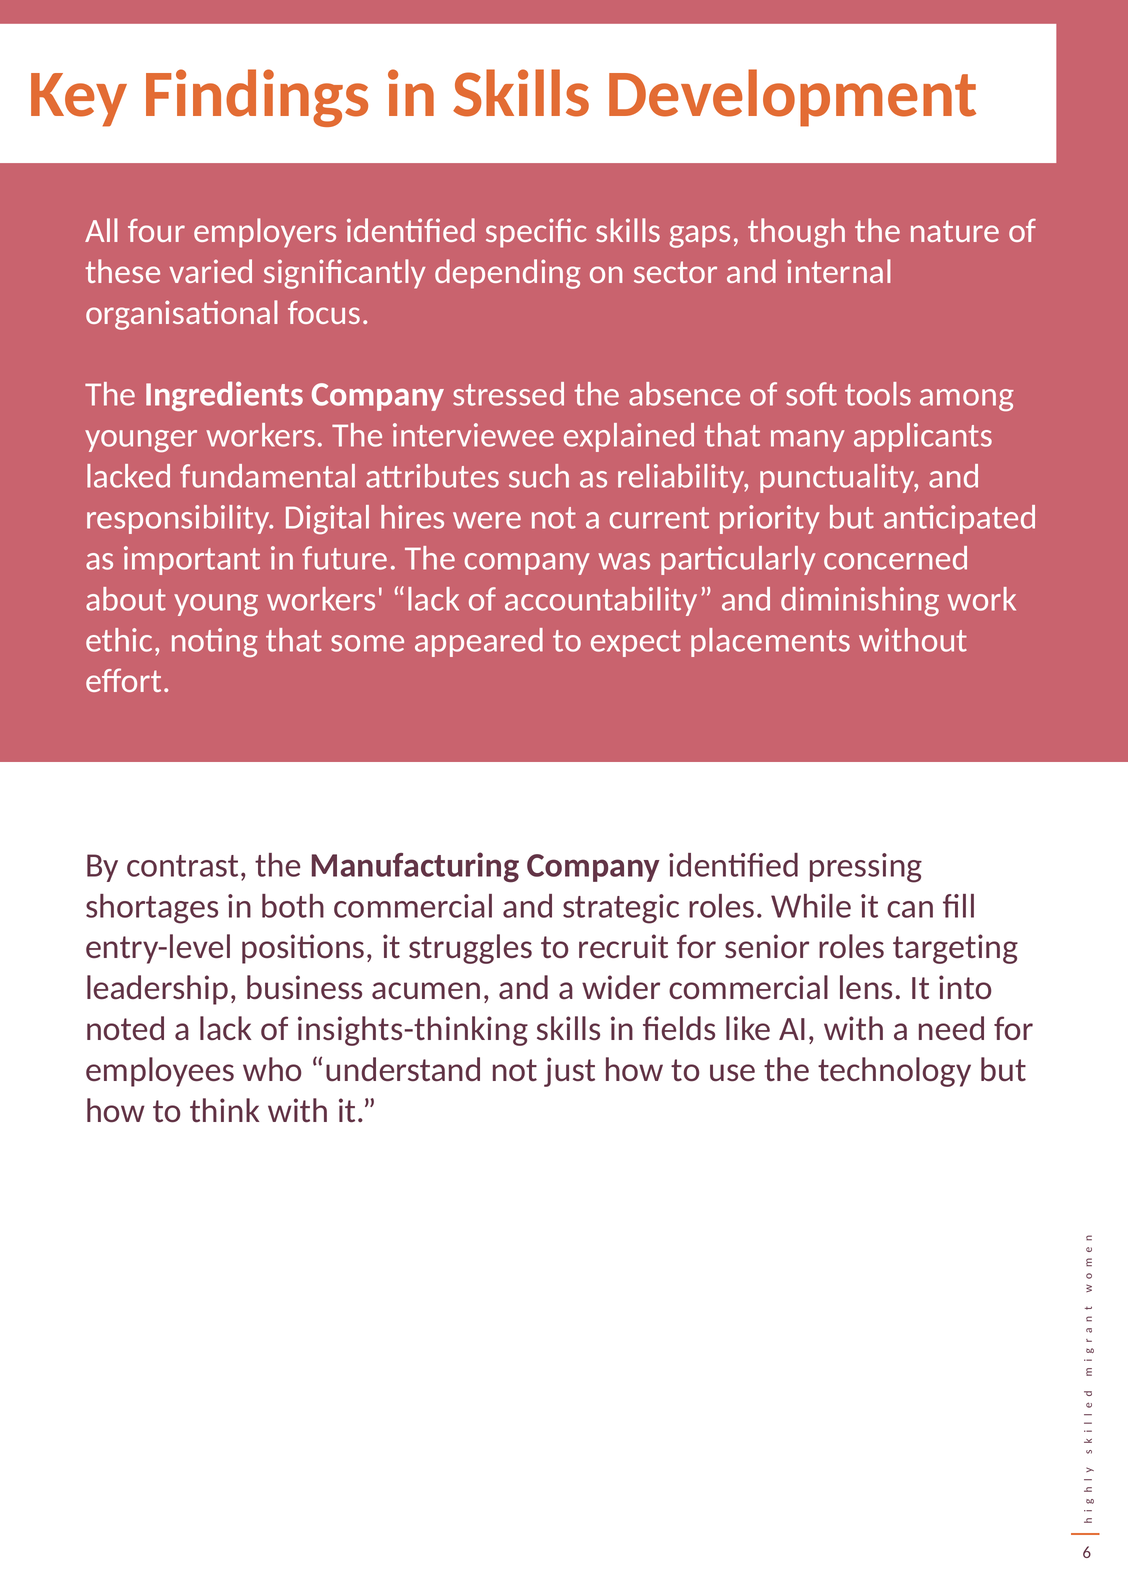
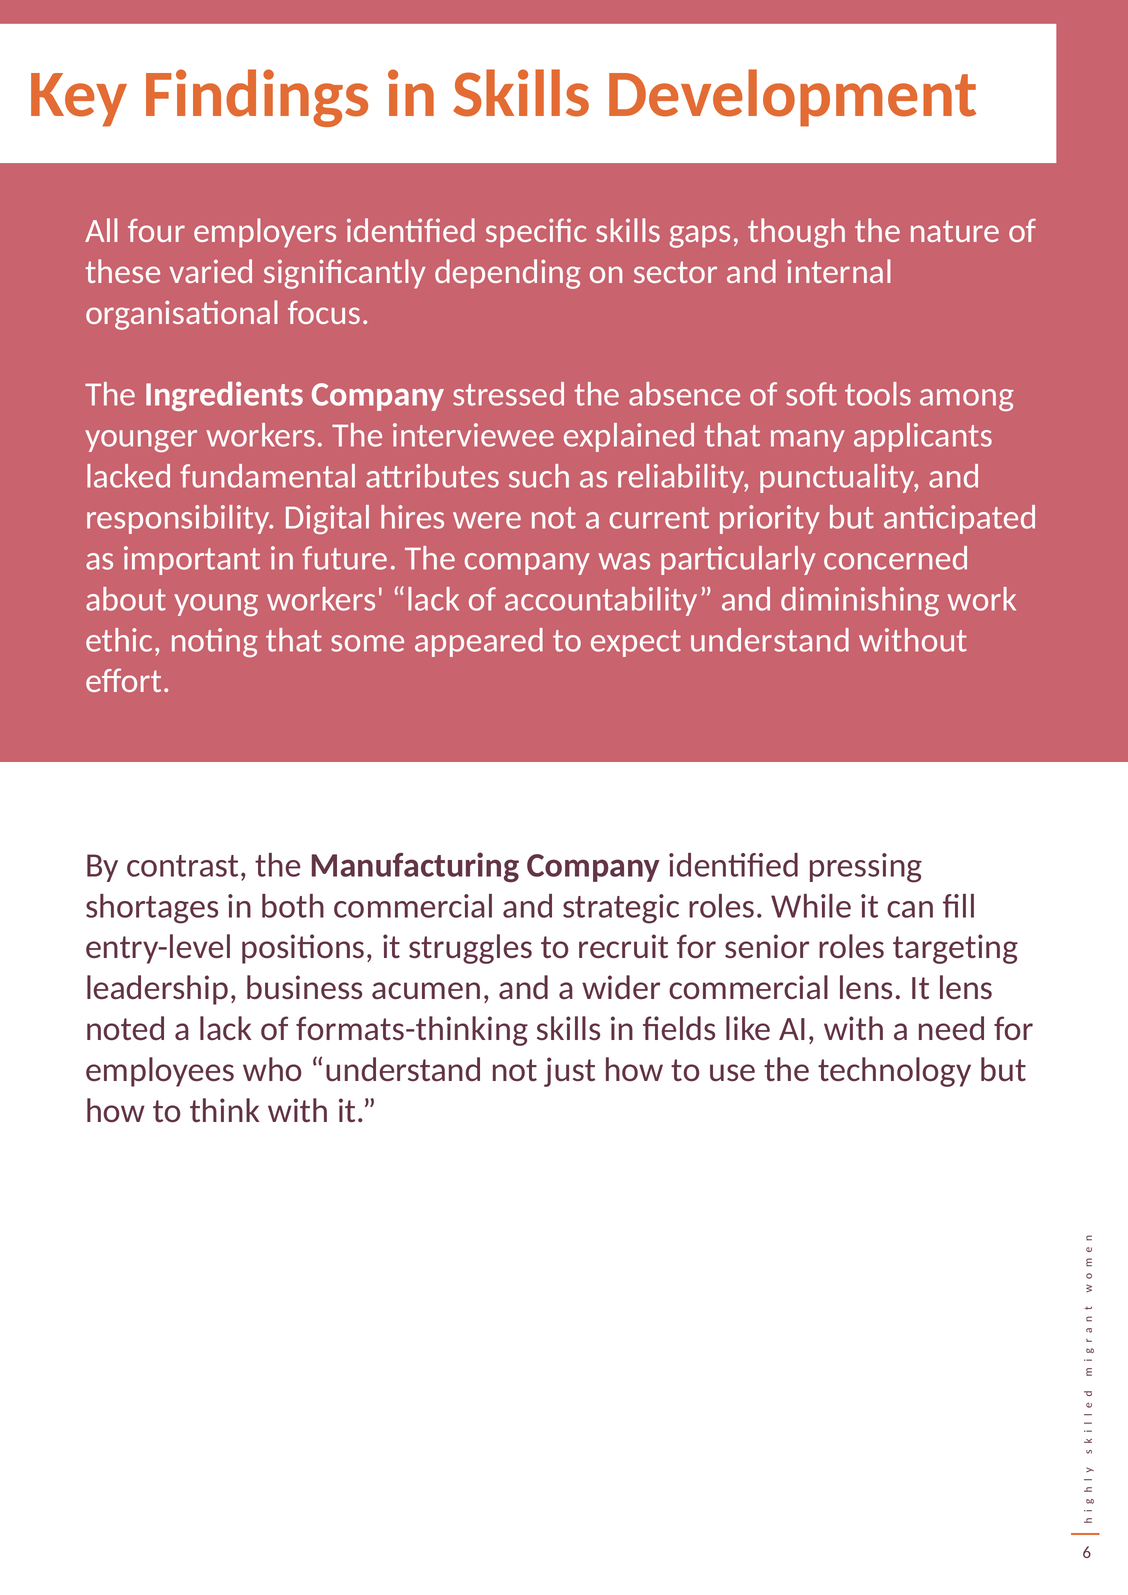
expect placements: placements -> understand
It into: into -> lens
insights-thinking: insights-thinking -> formats-thinking
